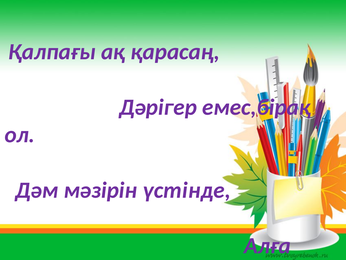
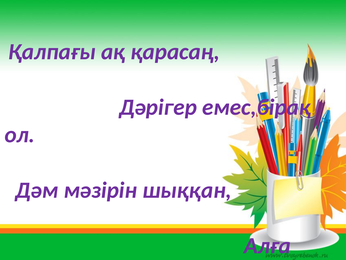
үстінде: үстінде -> шыққан
